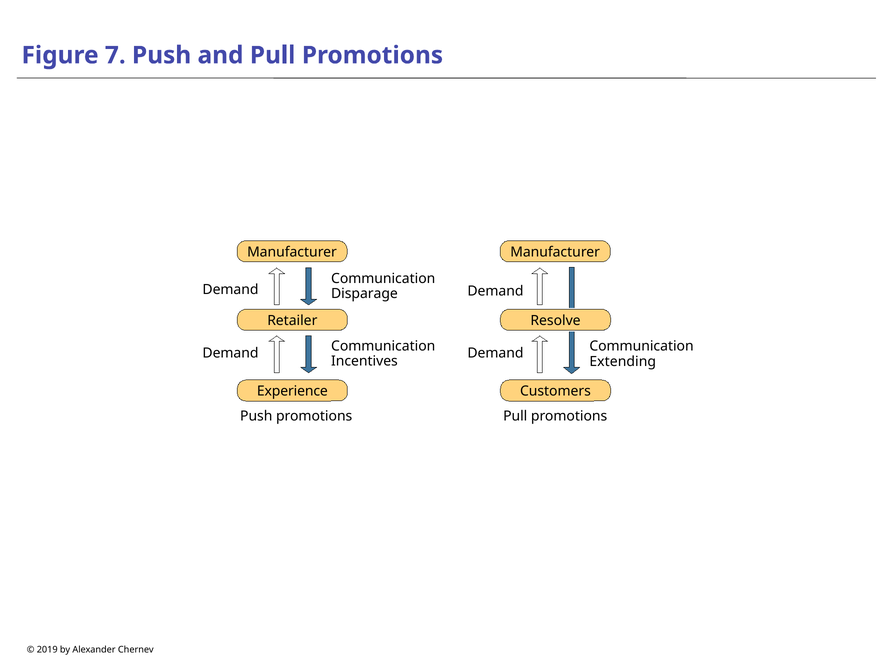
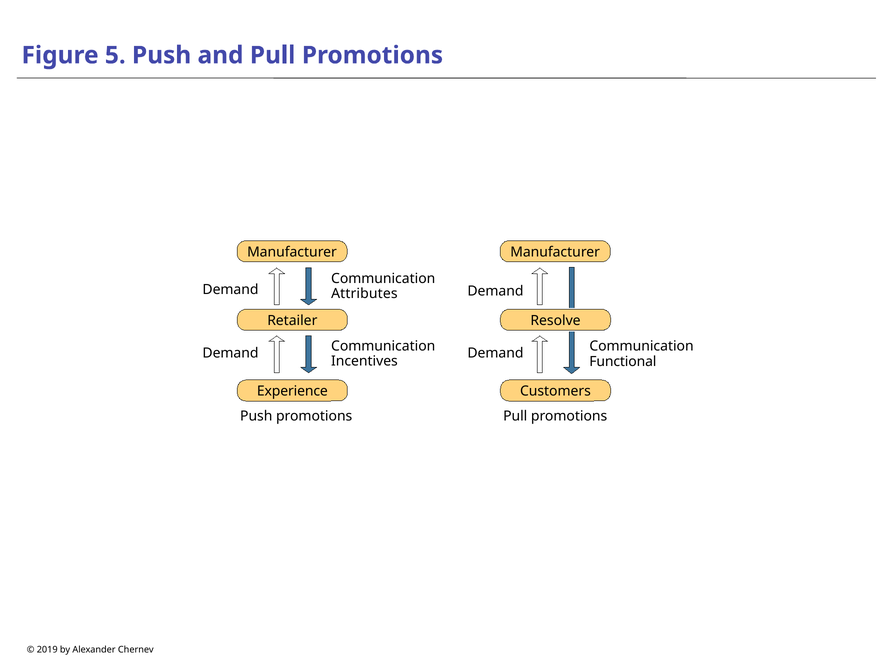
7: 7 -> 5
Disparage: Disparage -> Attributes
Extending: Extending -> Functional
